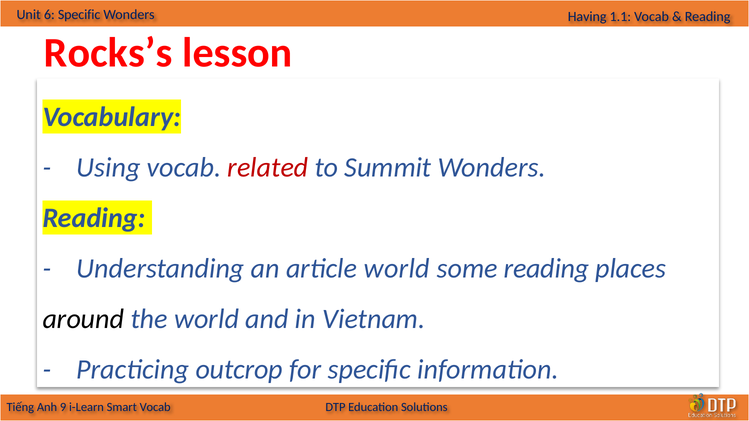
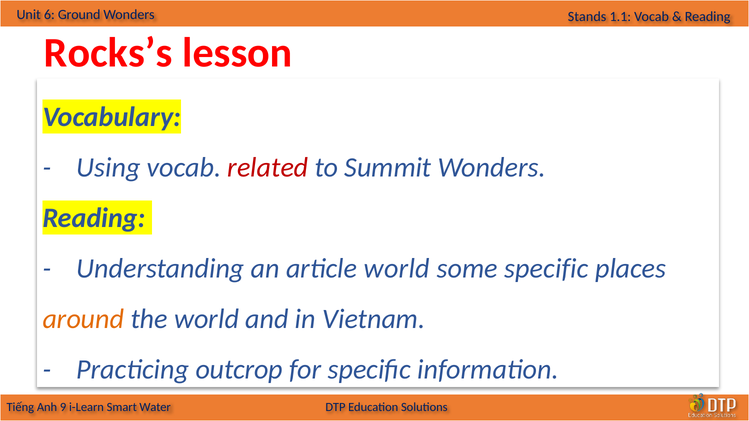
Specific at (79, 15): Specific -> Ground
Having: Having -> Stands
some reading: reading -> specific
around colour: black -> orange
Vocab at (155, 407): Vocab -> Water
